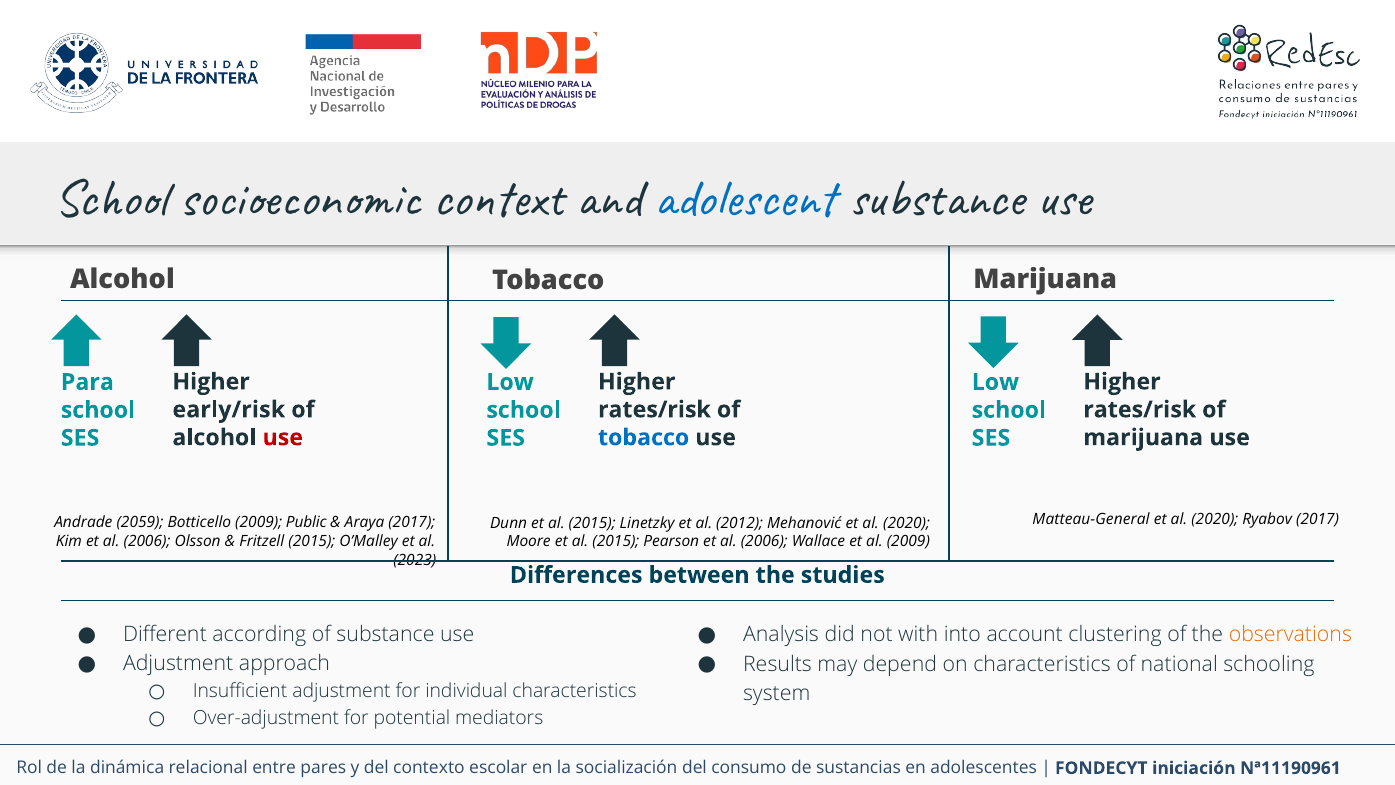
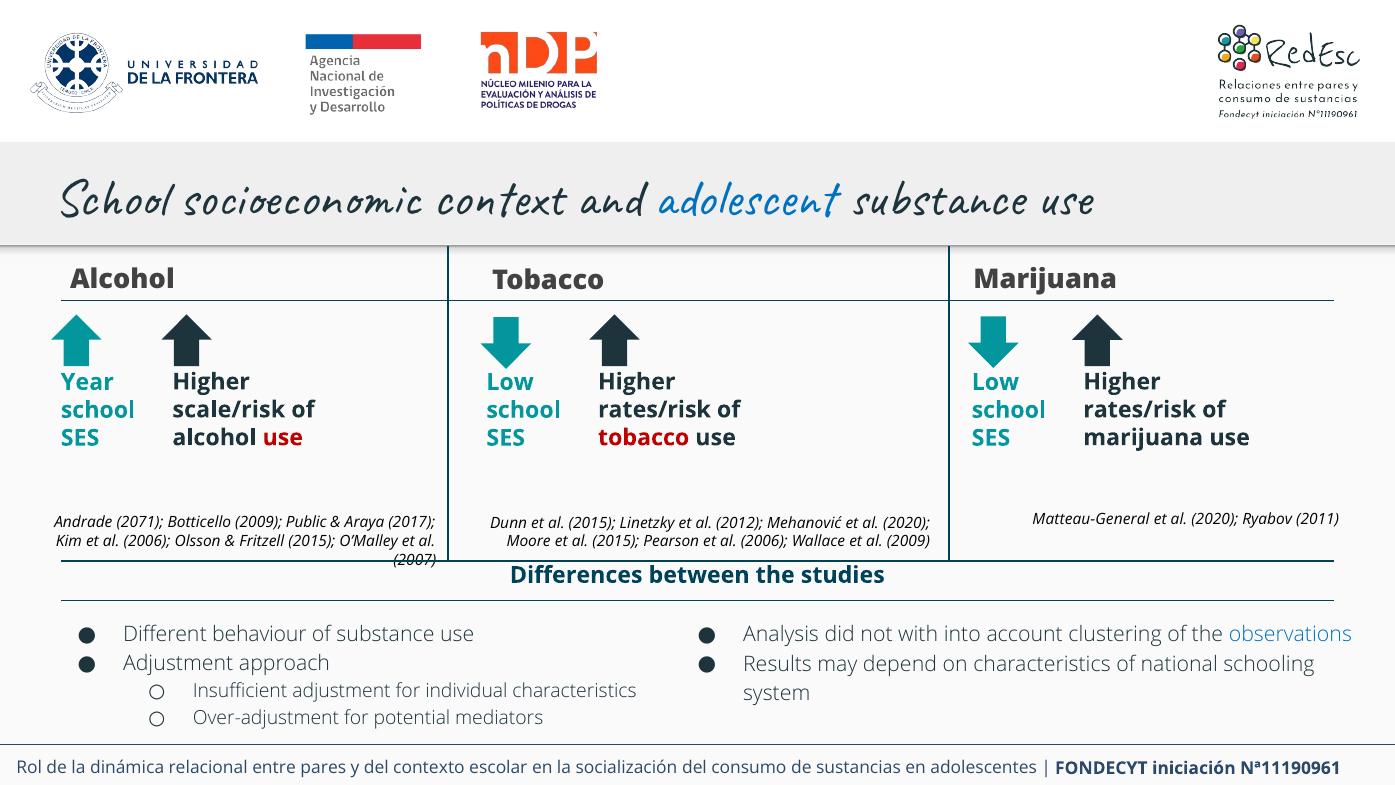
Para: Para -> Year
early/risk: early/risk -> scale/risk
tobacco at (644, 437) colour: blue -> red
Ryabov 2017: 2017 -> 2011
2059: 2059 -> 2071
2023: 2023 -> 2007
according: according -> behaviour
observations colour: orange -> blue
